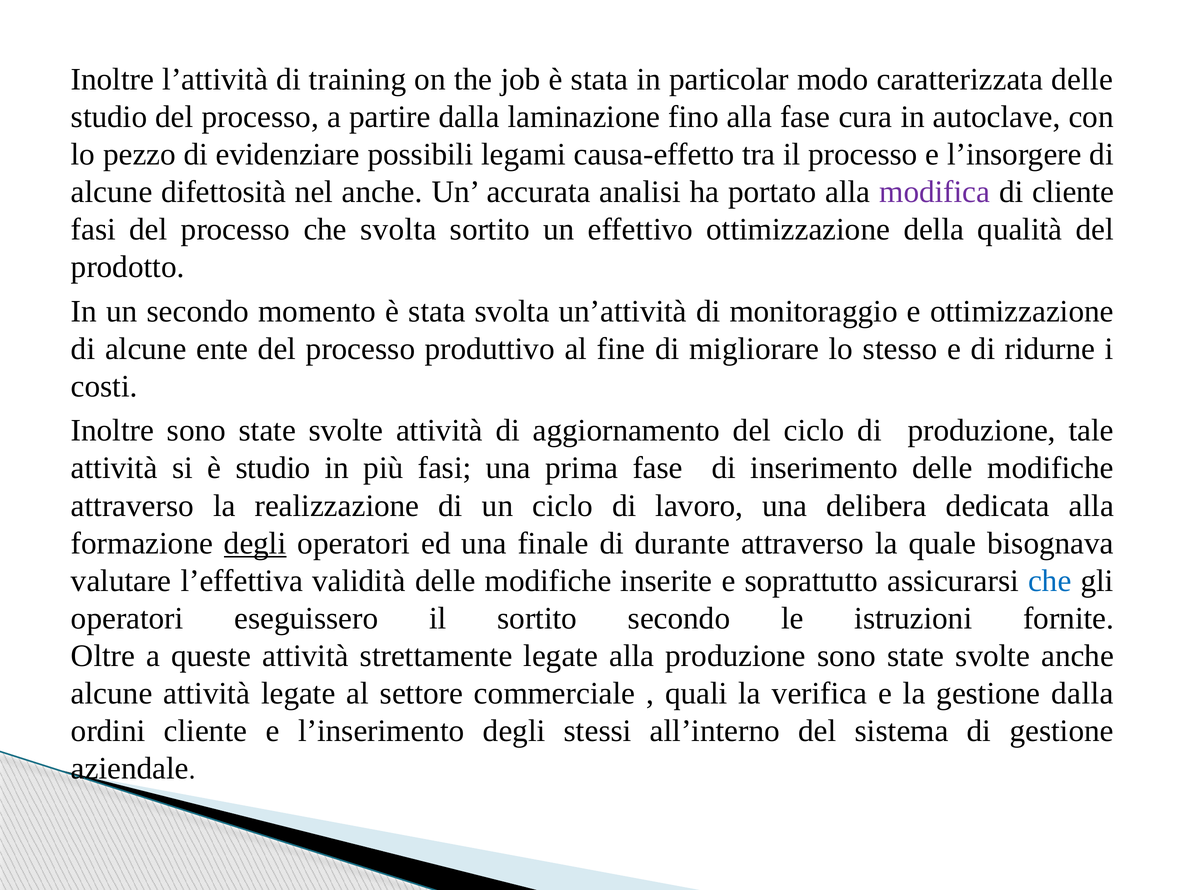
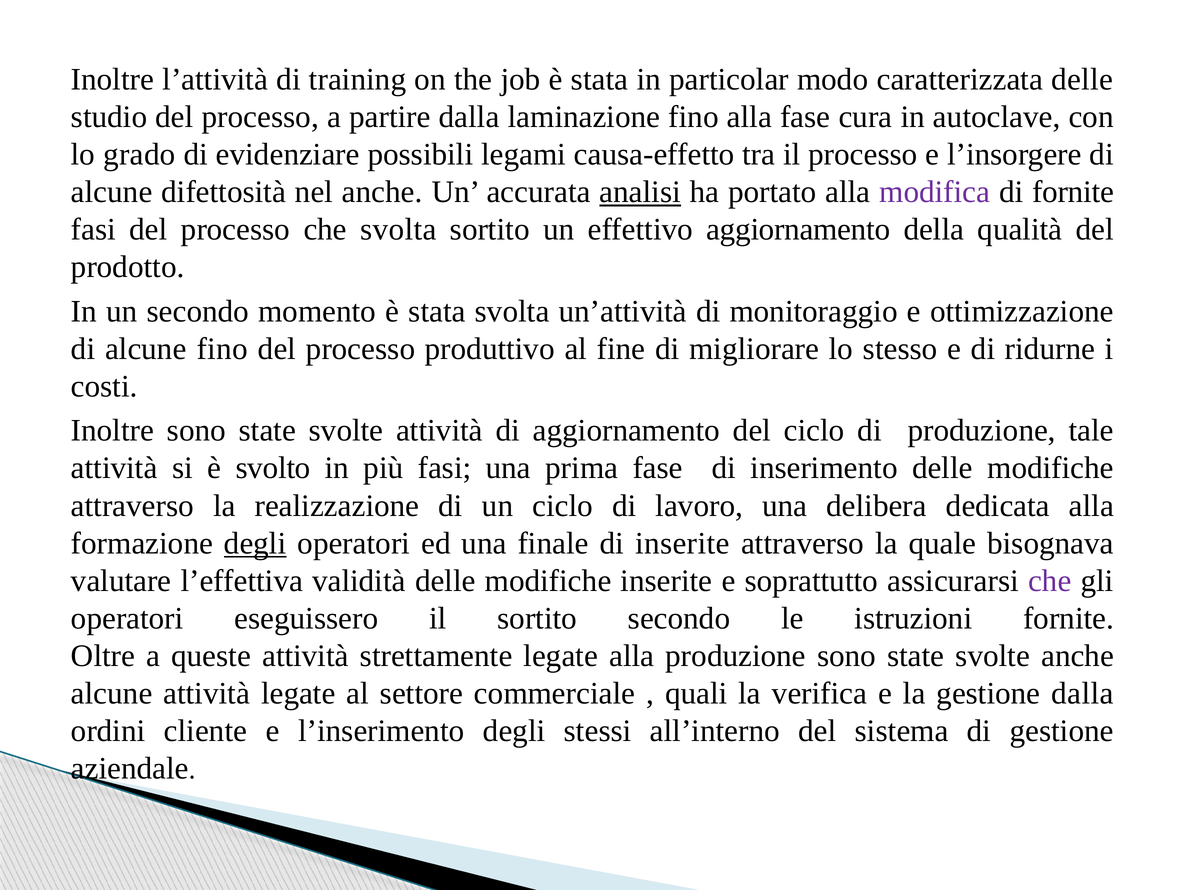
pezzo: pezzo -> grado
analisi underline: none -> present
di cliente: cliente -> fornite
effettivo ottimizzazione: ottimizzazione -> aggiornamento
alcune ente: ente -> fino
è studio: studio -> svolto
di durante: durante -> inserite
che at (1050, 580) colour: blue -> purple
